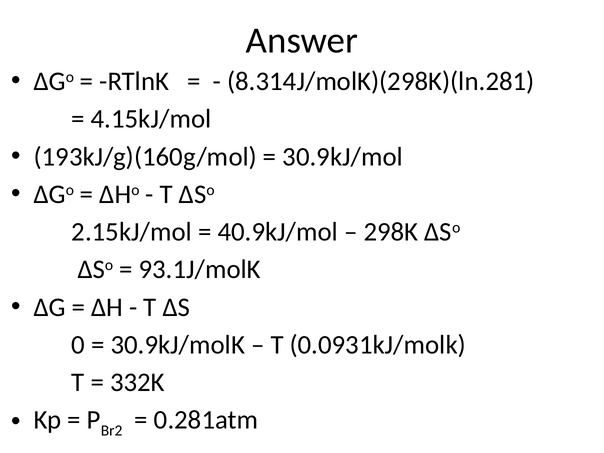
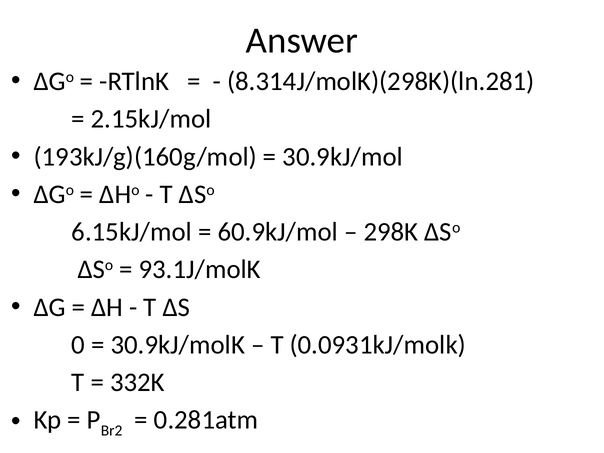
4.15kJ/mol: 4.15kJ/mol -> 2.15kJ/mol
2.15kJ/mol: 2.15kJ/mol -> 6.15kJ/mol
40.9kJ/mol: 40.9kJ/mol -> 60.9kJ/mol
